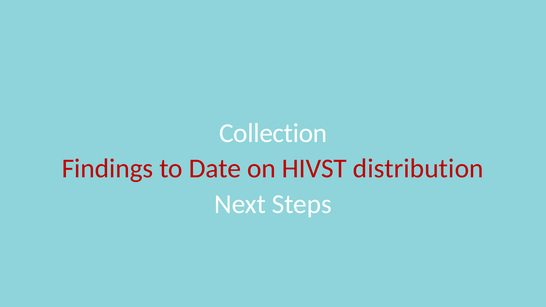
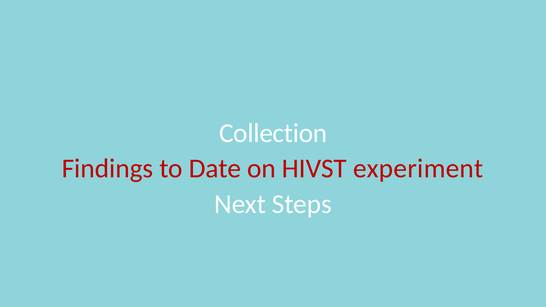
distribution: distribution -> experiment
